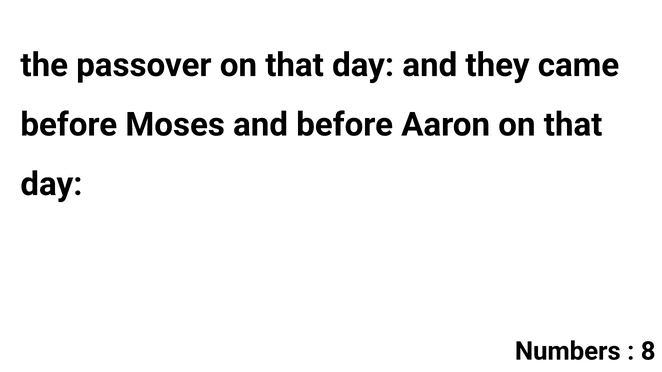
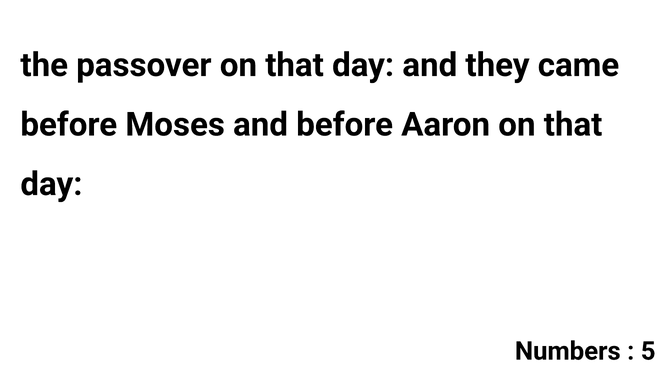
8: 8 -> 5
